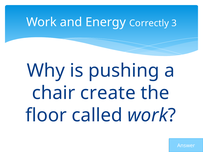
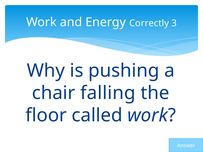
create: create -> falling
